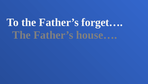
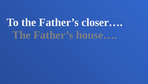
forget…: forget… -> closer…
